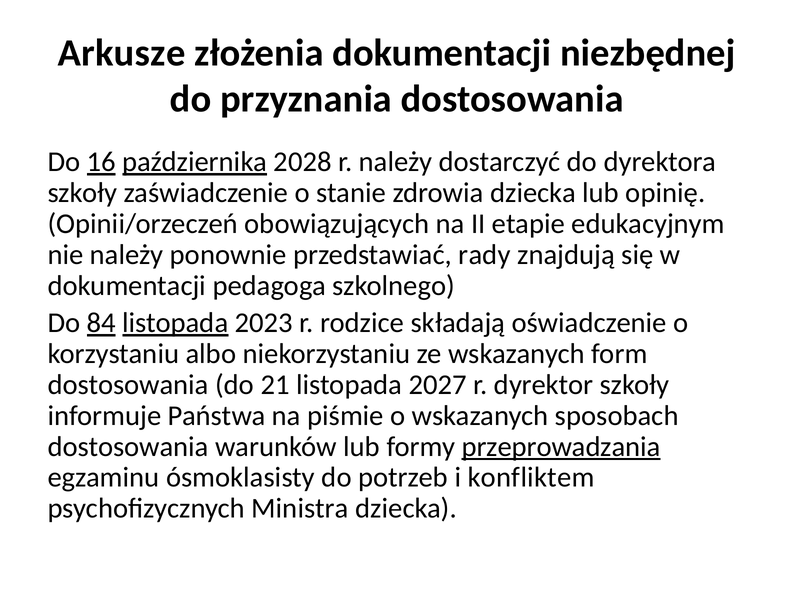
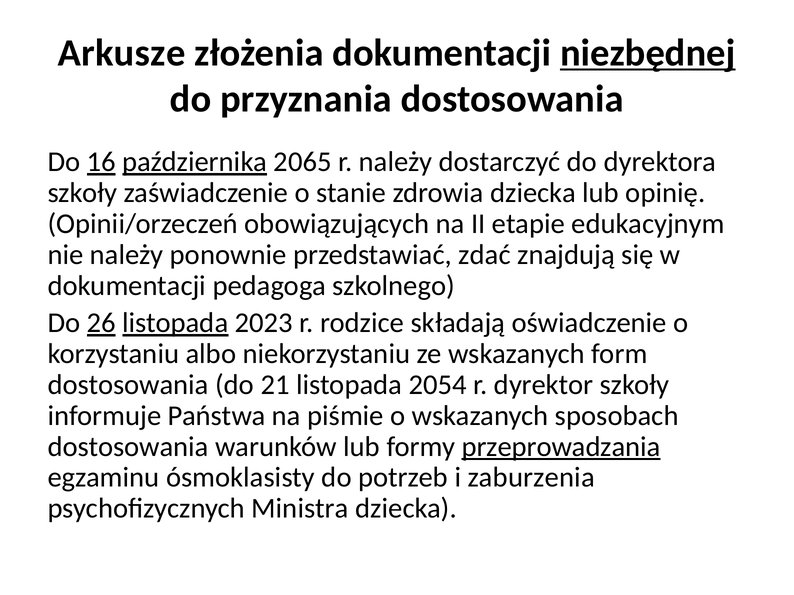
niezbędnej underline: none -> present
2028: 2028 -> 2065
rady: rady -> zdać
84: 84 -> 26
2027: 2027 -> 2054
konfliktem: konfliktem -> zaburzenia
